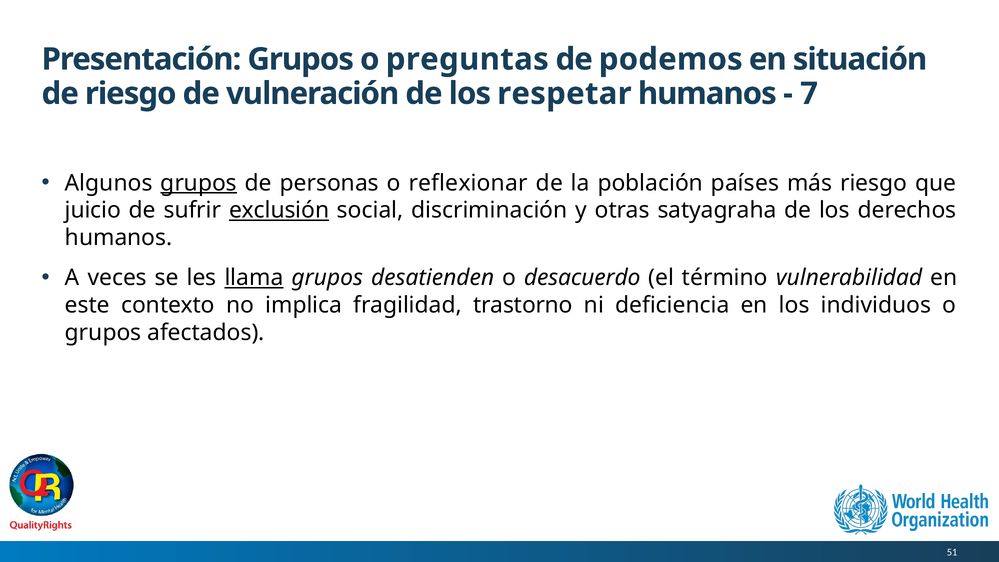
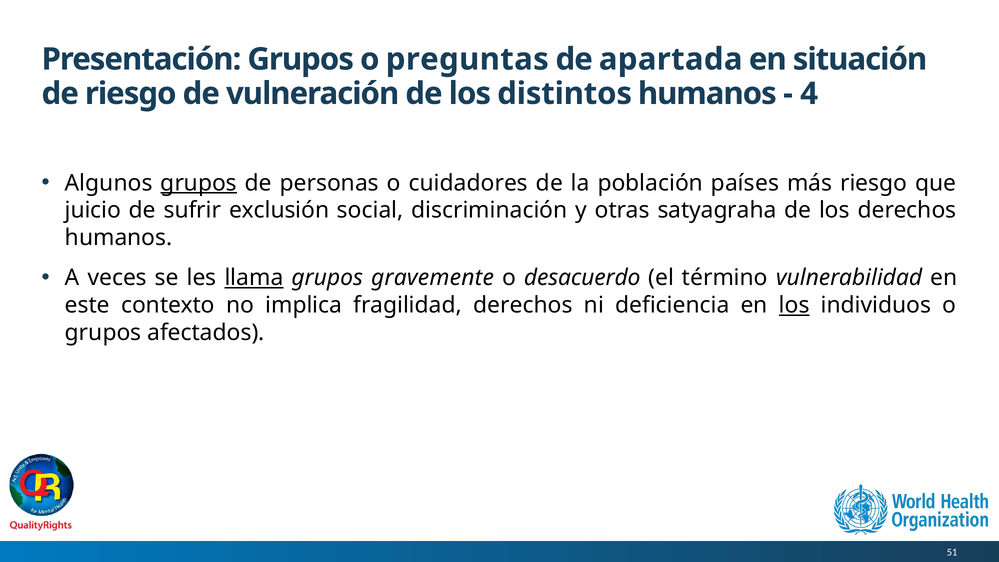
podemos: podemos -> apartada
respetar: respetar -> distintos
7: 7 -> 4
reflexionar: reflexionar -> cuidadores
exclusión underline: present -> none
desatienden: desatienden -> gravemente
fragilidad trastorno: trastorno -> derechos
los at (794, 305) underline: none -> present
